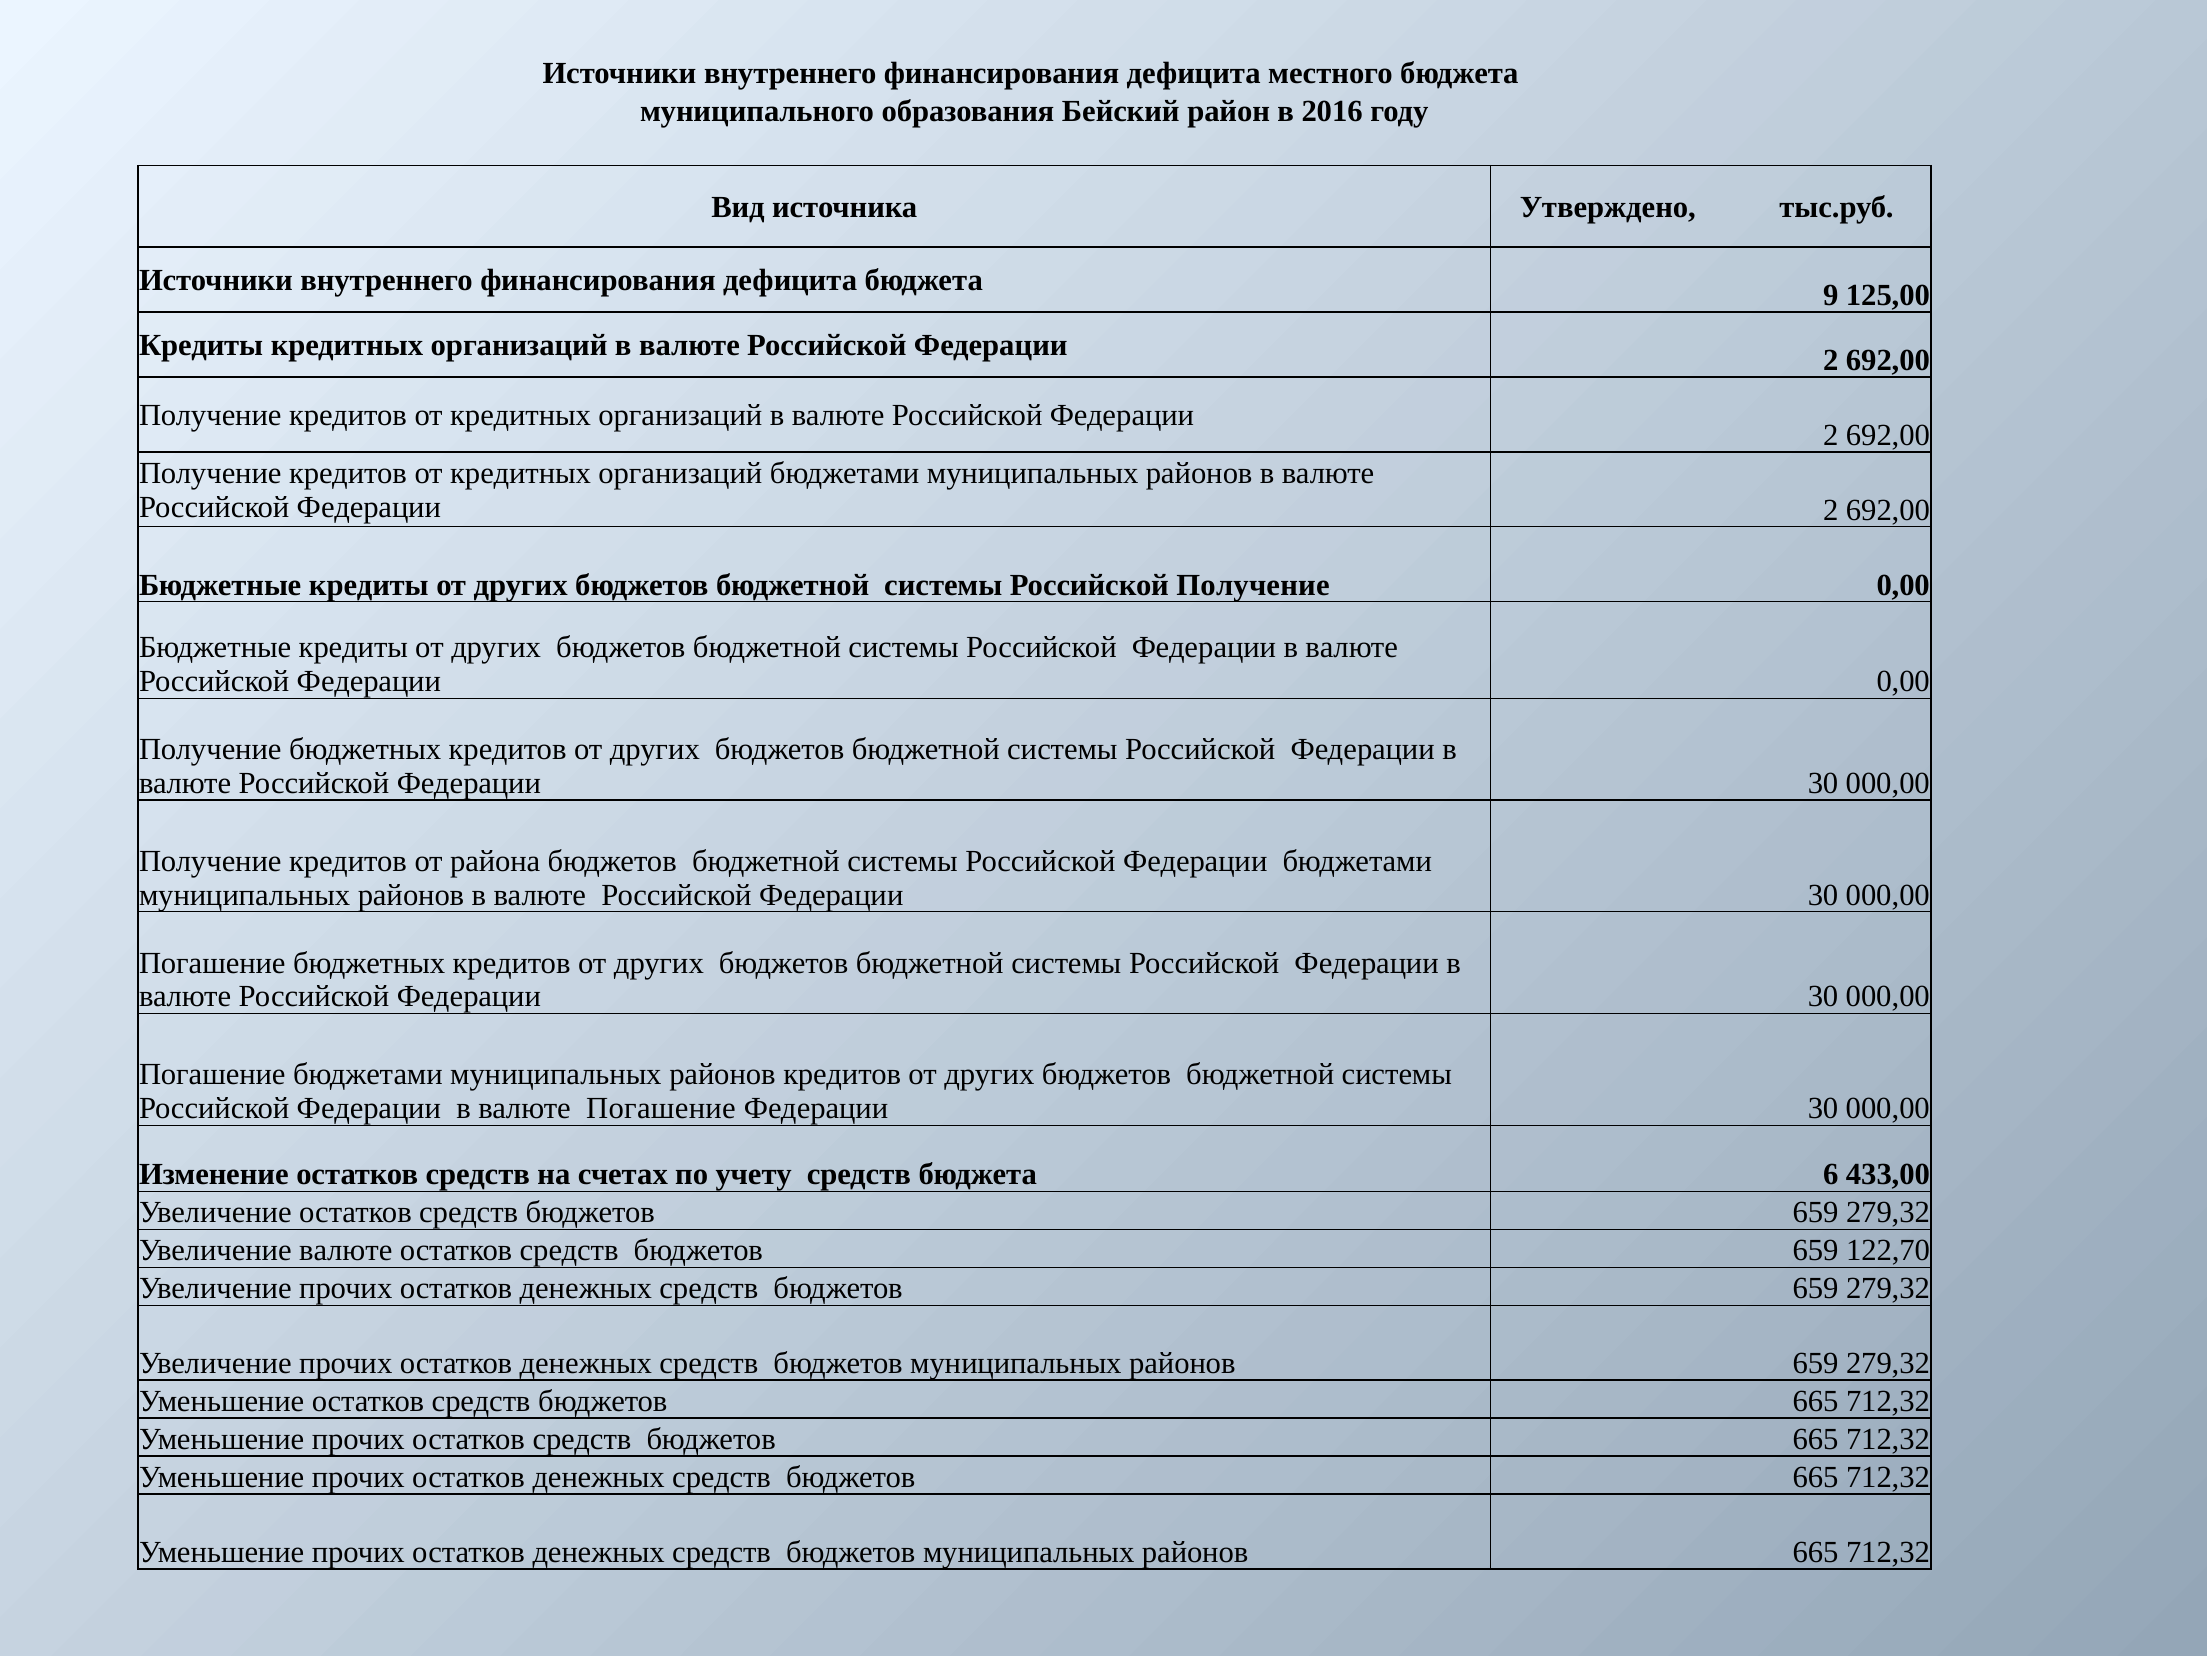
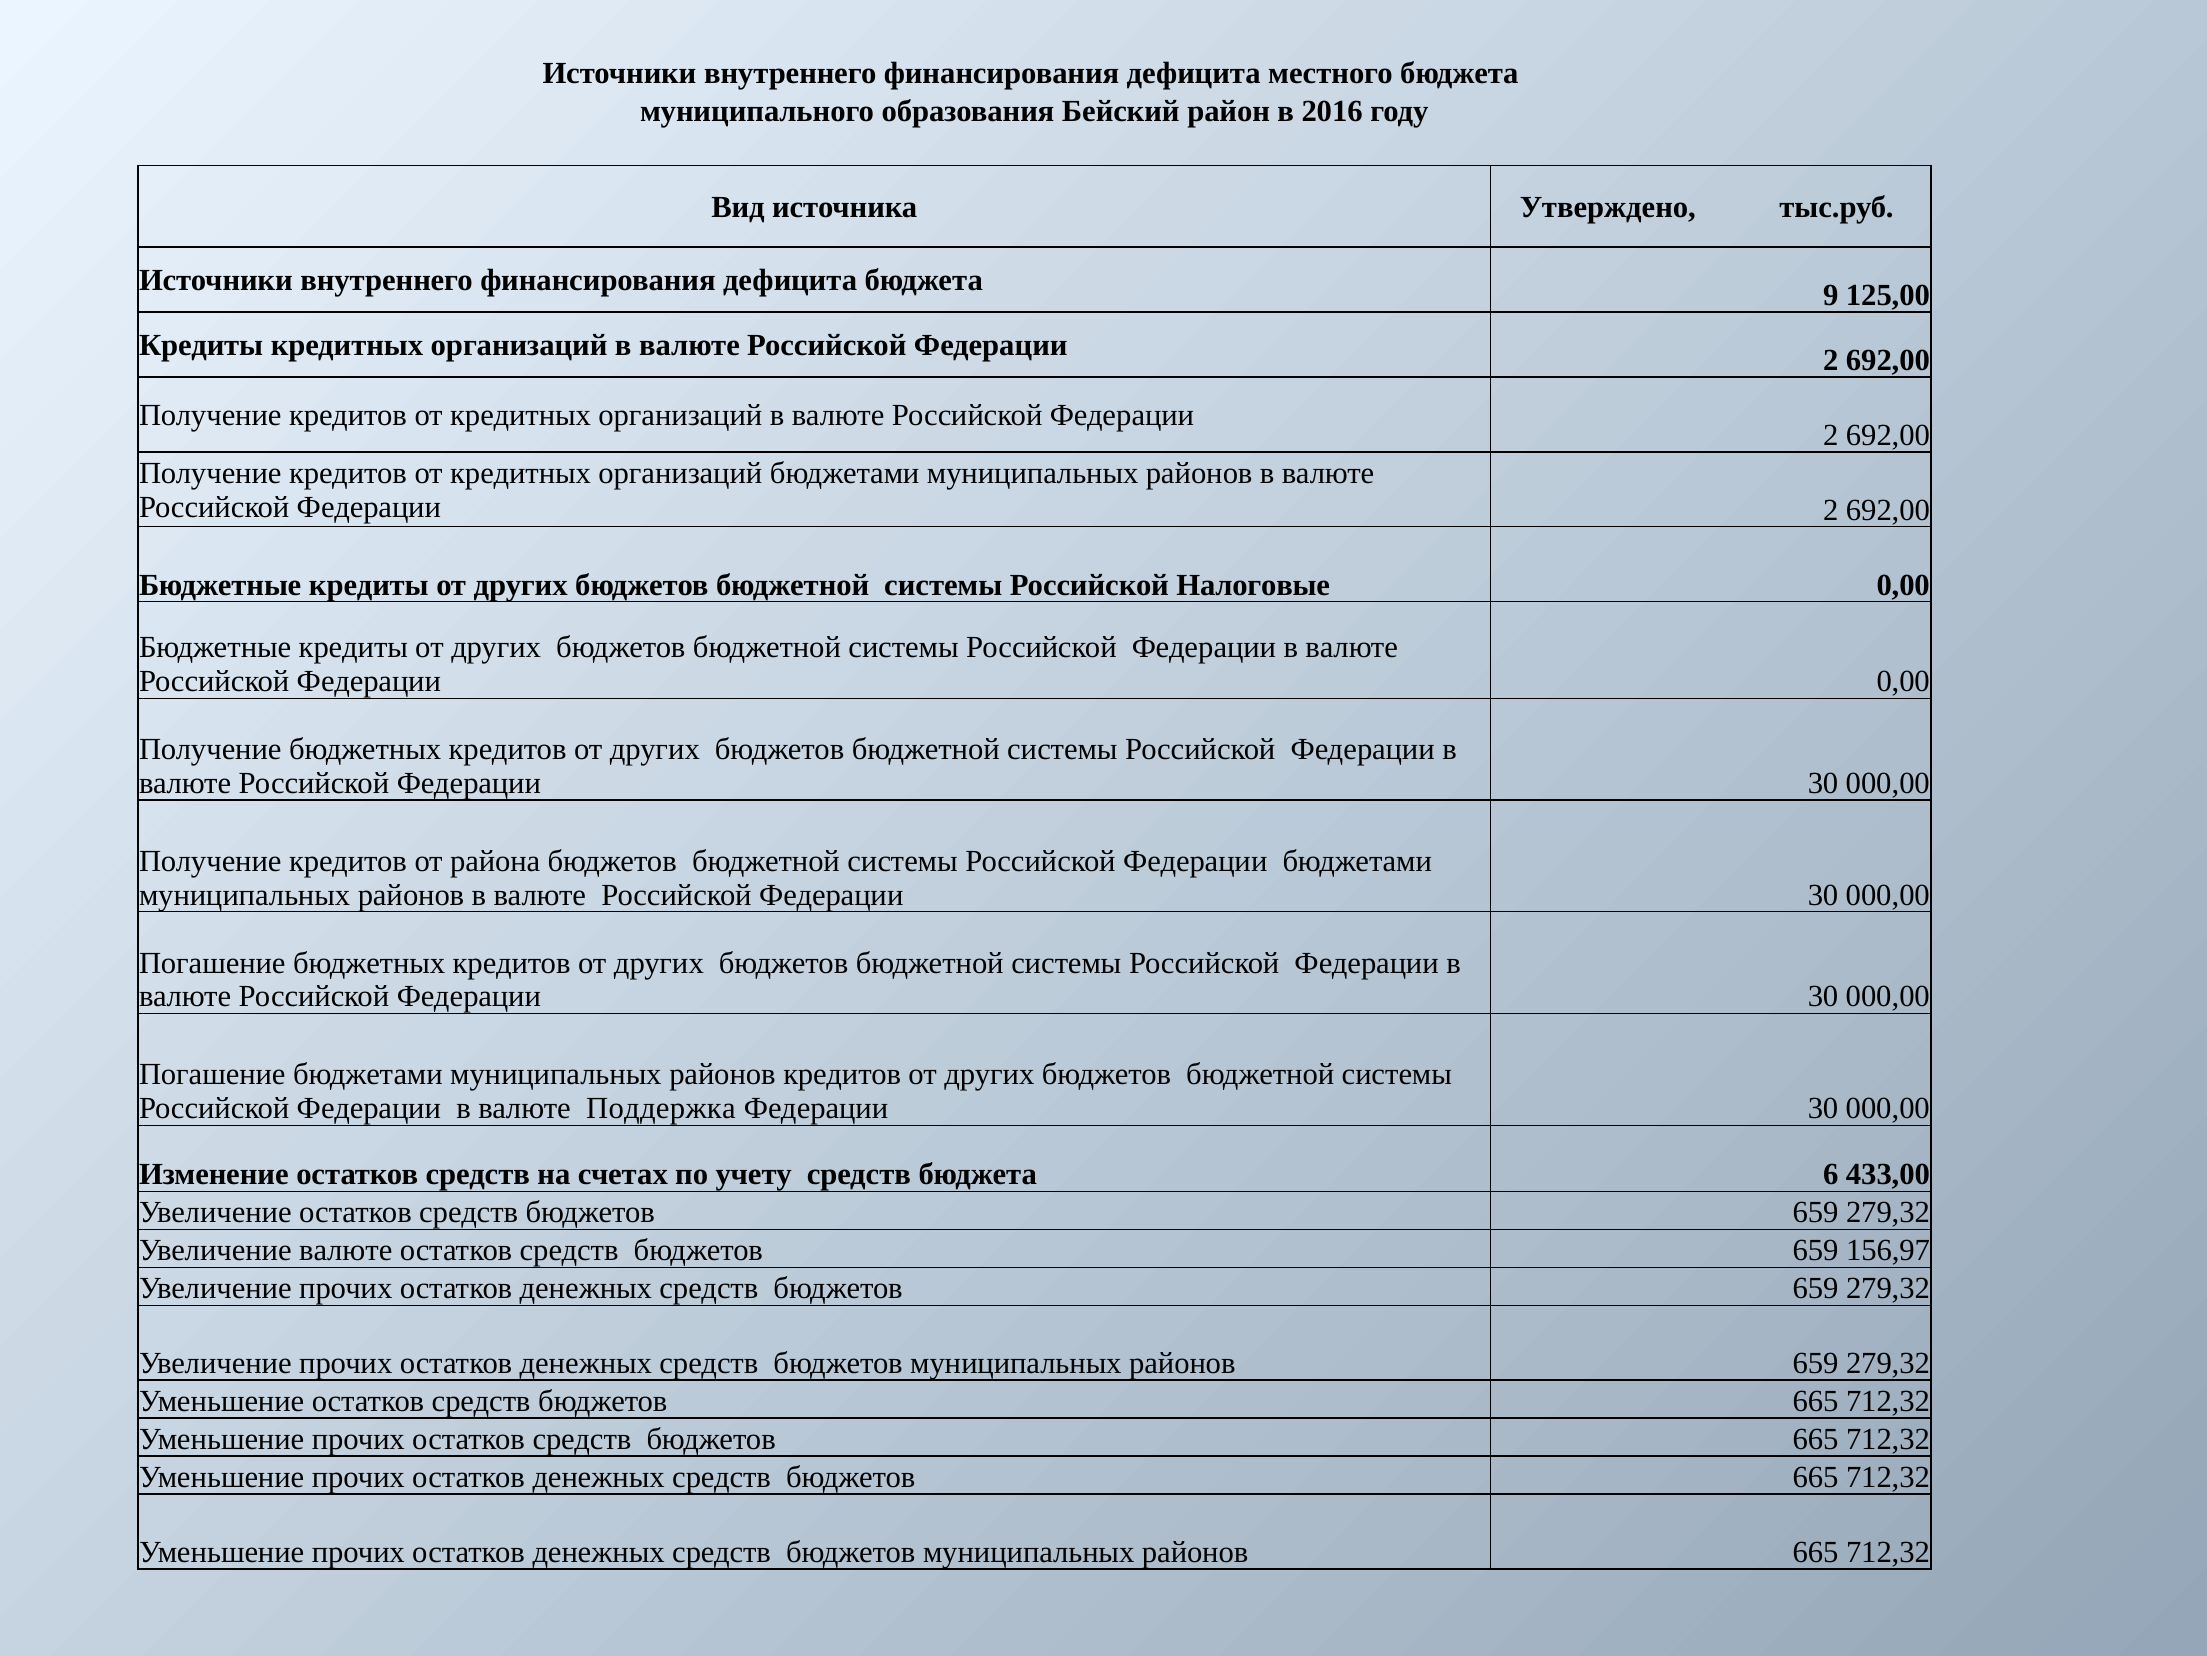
Российской Получение: Получение -> Налоговые
валюте Погашение: Погашение -> Поддержка
122,70: 122,70 -> 156,97
